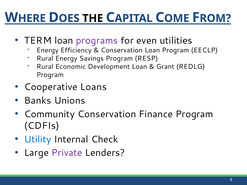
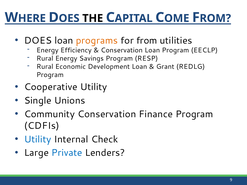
TERM: TERM -> DOES
programs colour: purple -> orange
even: even -> from
Cooperative Loans: Loans -> Utility
Banks: Banks -> Single
Private colour: purple -> blue
